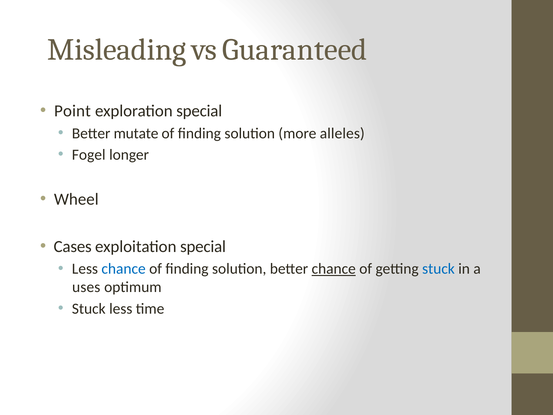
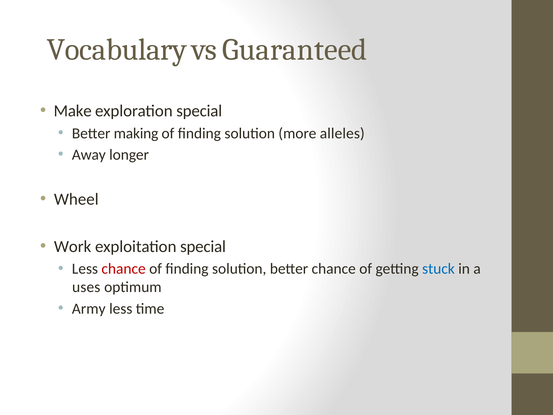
Misleading: Misleading -> Vocabulary
Point: Point -> Make
mutate: mutate -> making
Fogel: Fogel -> Away
Cases: Cases -> Work
chance at (124, 269) colour: blue -> red
chance at (334, 269) underline: present -> none
Stuck at (89, 309): Stuck -> Army
